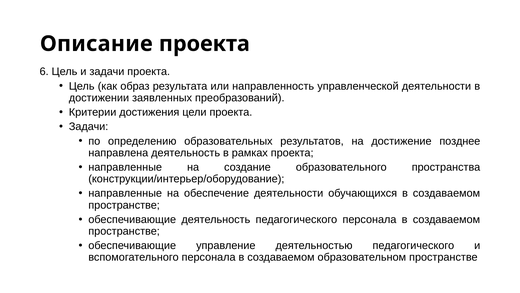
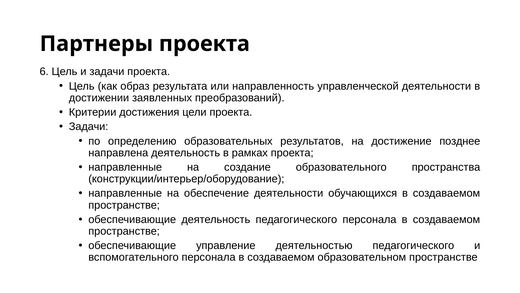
Описание: Описание -> Партнеры
